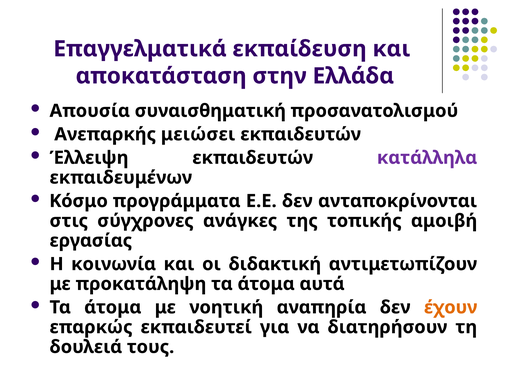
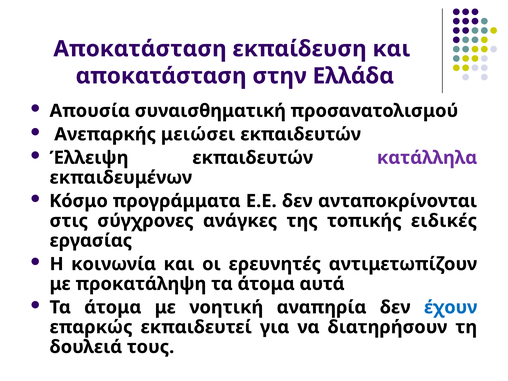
Επαγγελματικά at (140, 49): Επαγγελματικά -> Αποκατάσταση
αμοιβή: αμοιβή -> ειδικές
διδακτική: διδακτική -> ερευνητές
έχουν colour: orange -> blue
